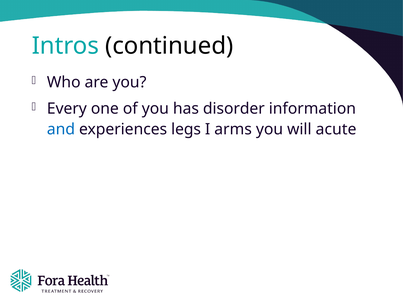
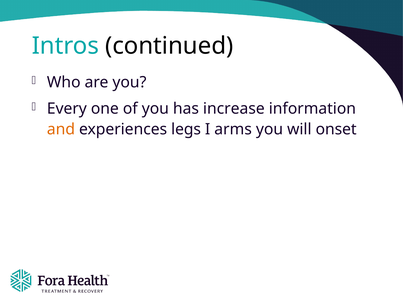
disorder: disorder -> increase
and colour: blue -> orange
acute: acute -> onset
